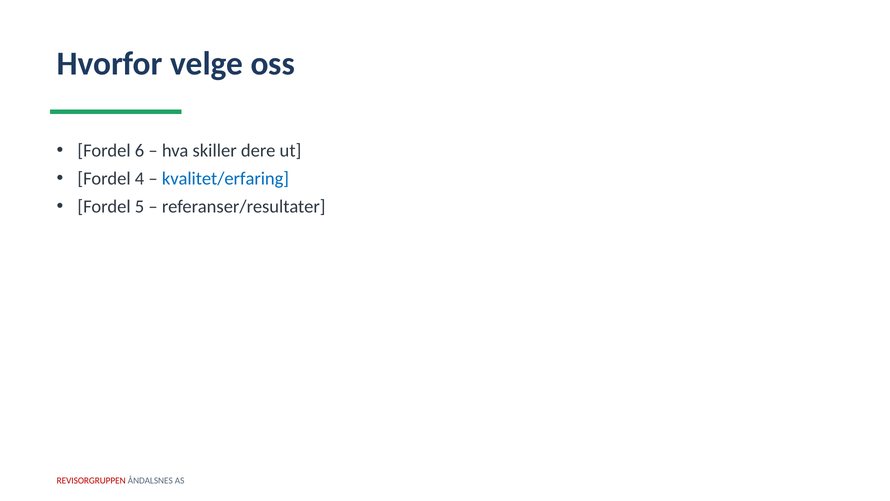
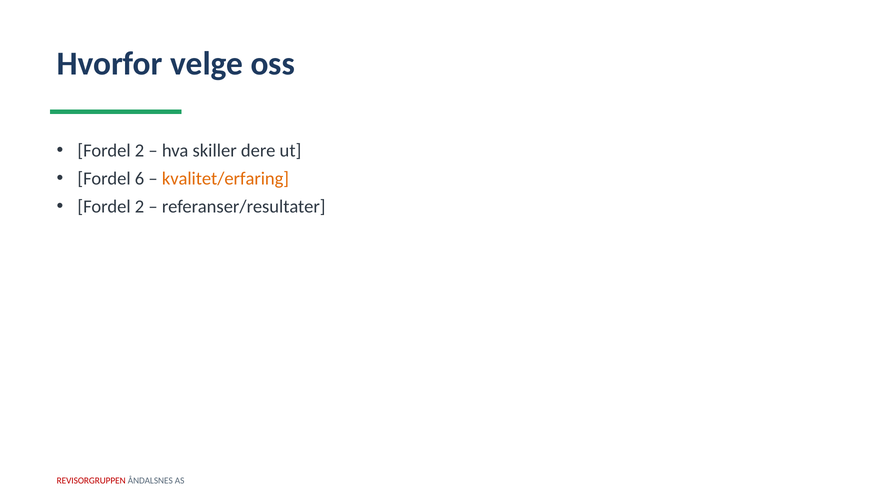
6 at (140, 151): 6 -> 2
4: 4 -> 6
kvalitet/erfaring colour: blue -> orange
5 at (140, 206): 5 -> 2
